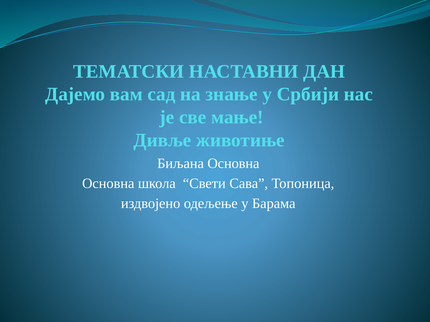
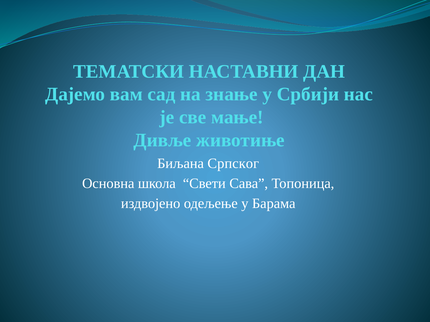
Биљана Основна: Основна -> Српског
